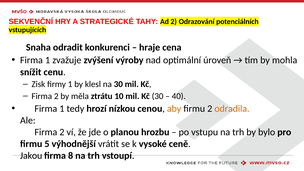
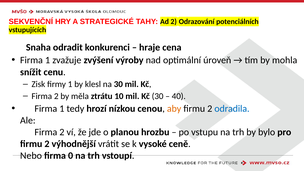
odradila colour: orange -> blue
5 at (47, 144): 5 -> 2
Jakou: Jakou -> Nebo
8: 8 -> 0
